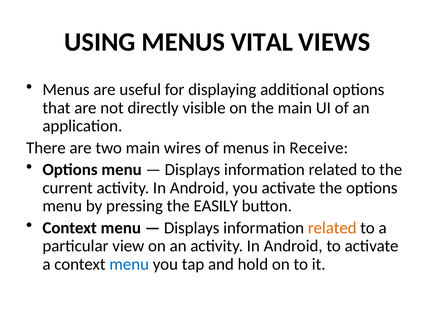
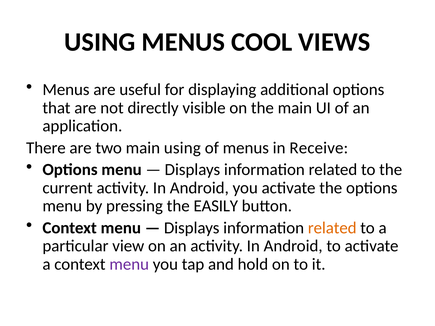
VITAL: VITAL -> COOL
main wires: wires -> using
menu at (129, 265) colour: blue -> purple
